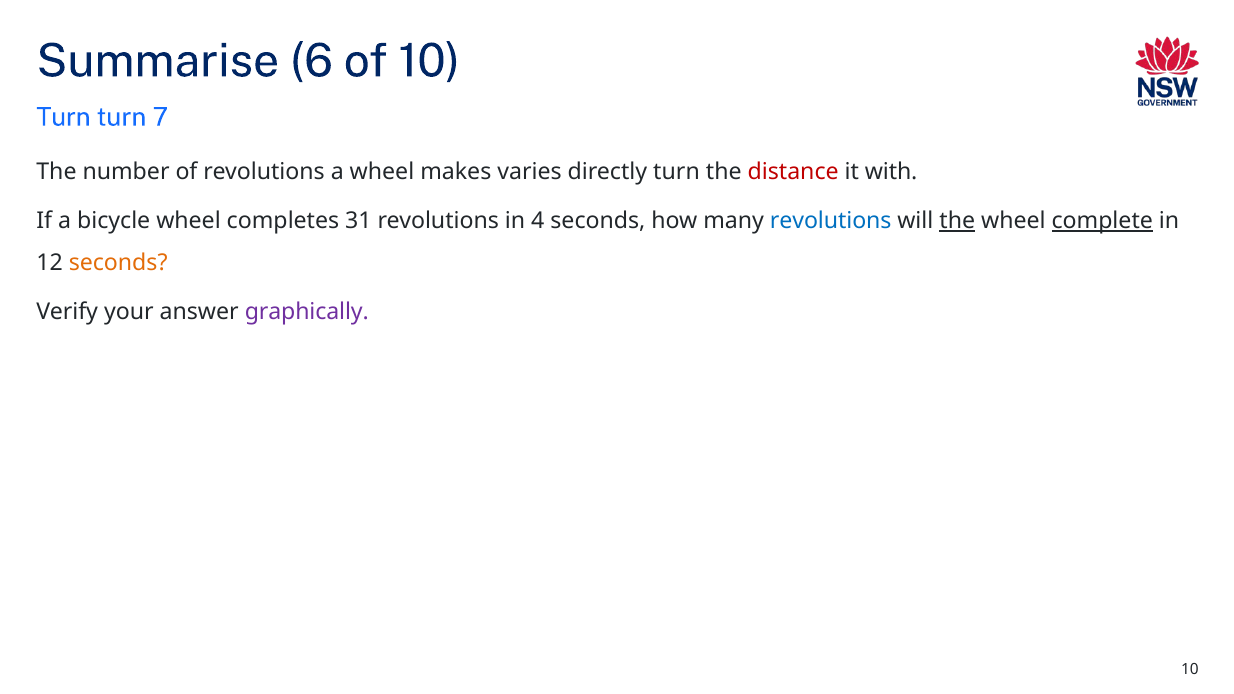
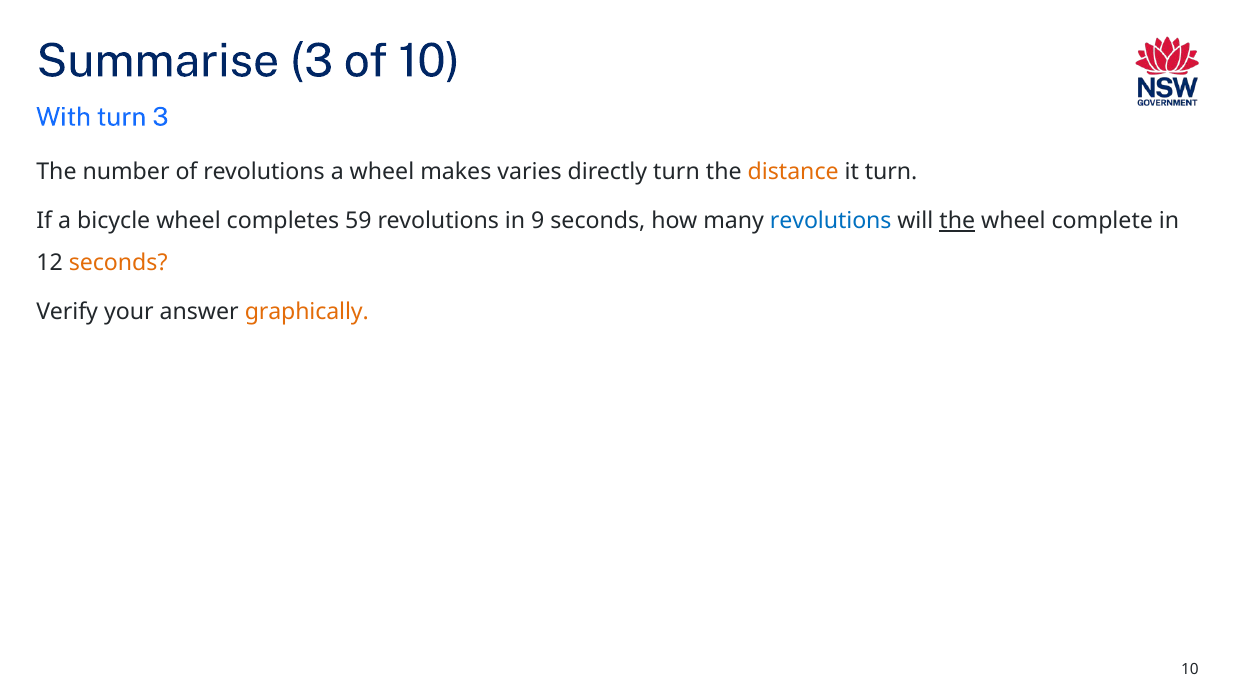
Summarise 6: 6 -> 3
Turn at (63, 117): Turn -> With
turn 7: 7 -> 3
distance colour: red -> orange
it with: with -> turn
31: 31 -> 59
4: 4 -> 9
complete underline: present -> none
graphically colour: purple -> orange
